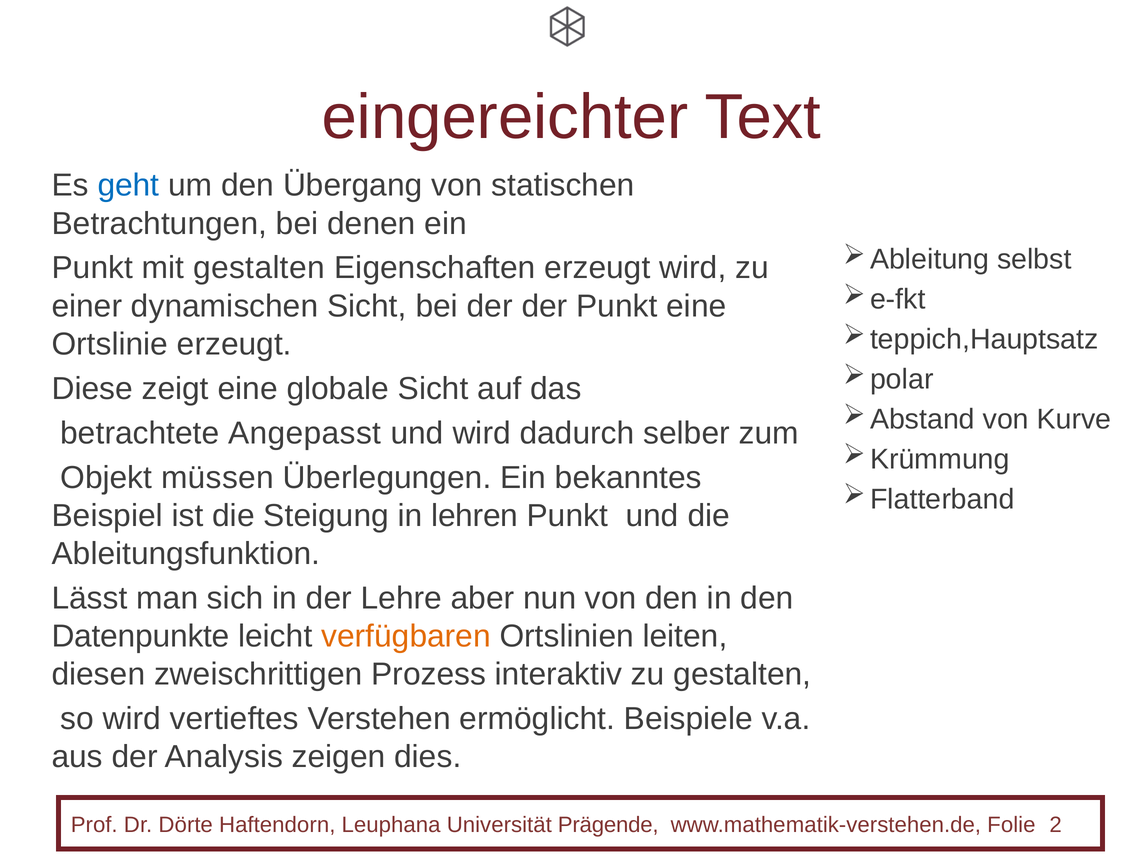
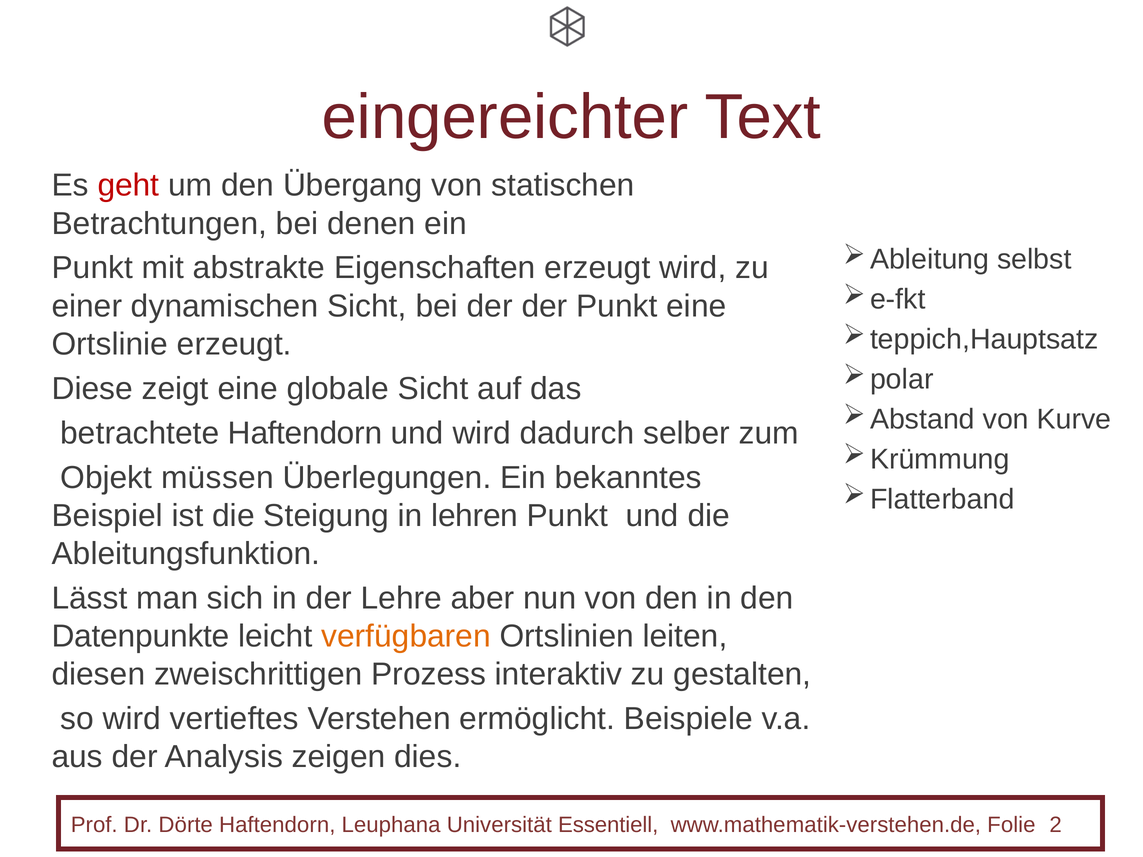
geht colour: blue -> red
mit gestalten: gestalten -> abstrakte
betrachtete Angepasst: Angepasst -> Haftendorn
Prägende: Prägende -> Essentiell
